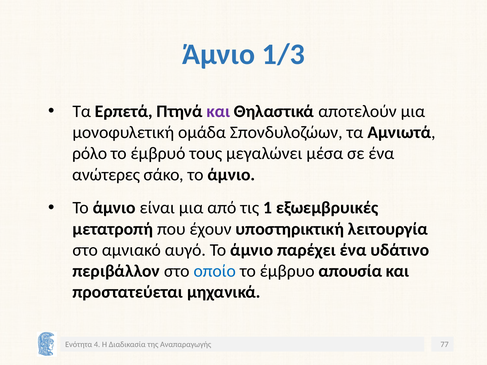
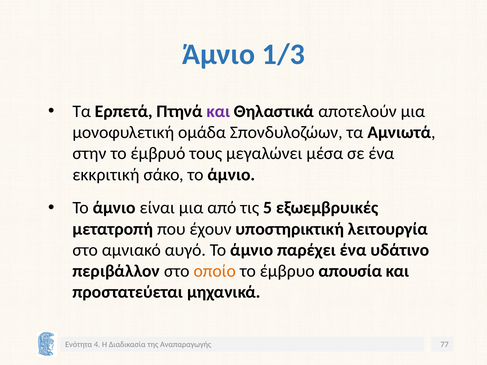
ρόλο: ρόλο -> στην
ανώτερες: ανώτερες -> εκκριτική
1: 1 -> 5
οποίο colour: blue -> orange
